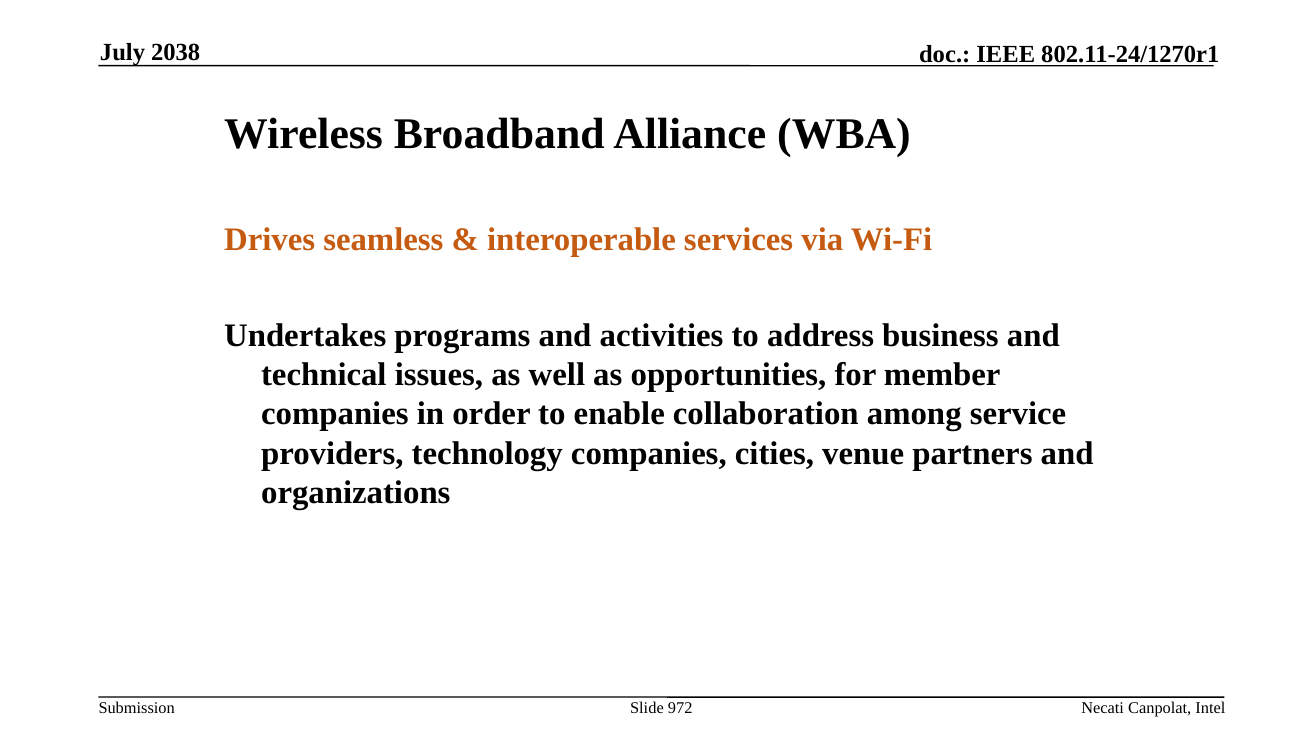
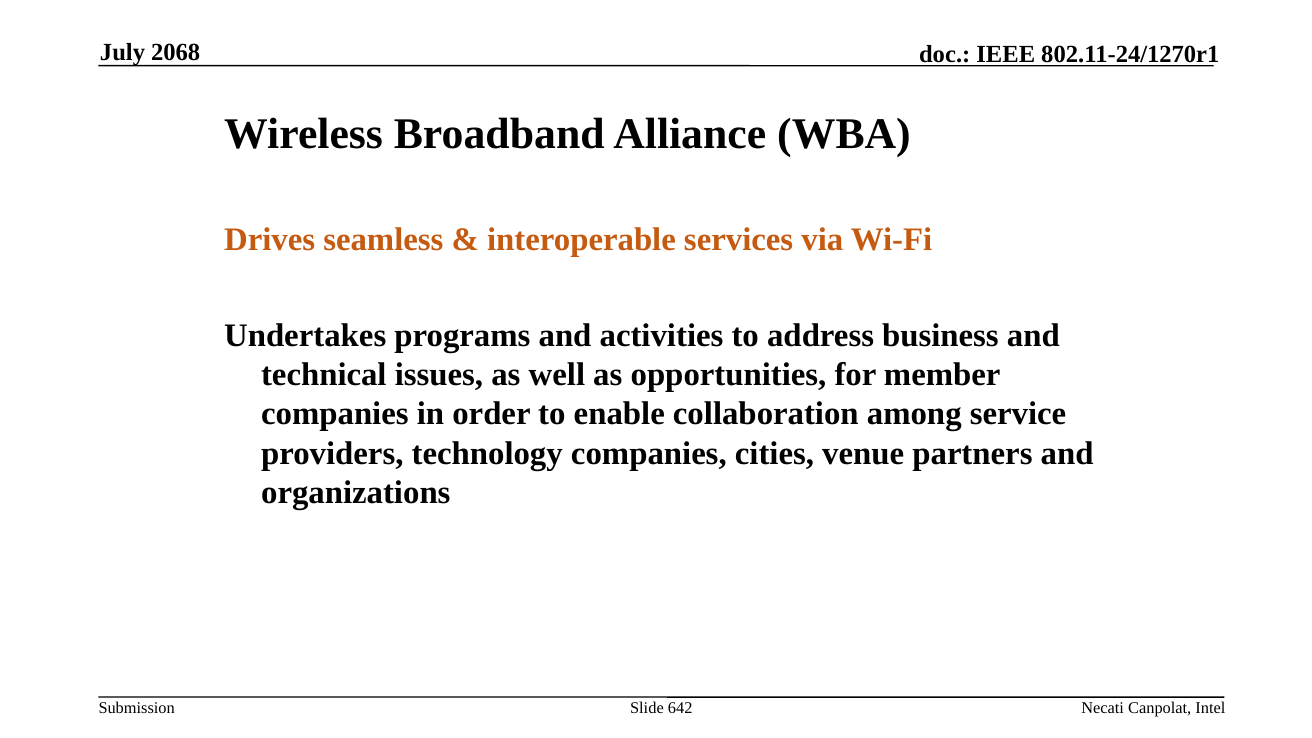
2038: 2038 -> 2068
972: 972 -> 642
